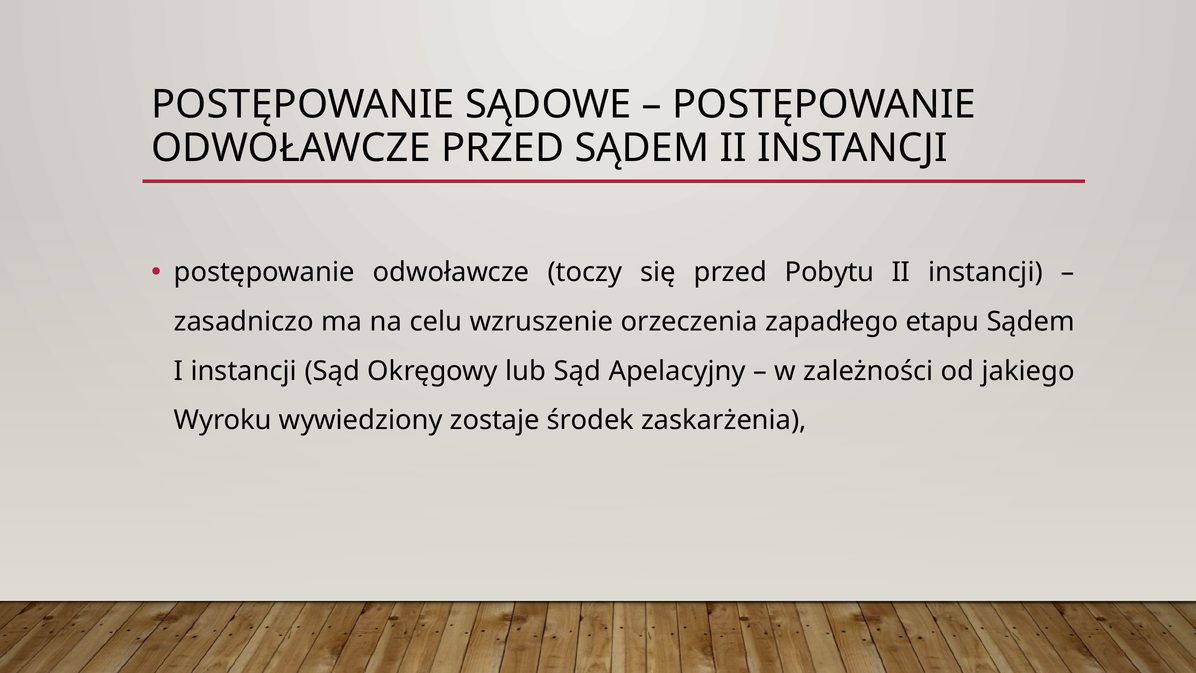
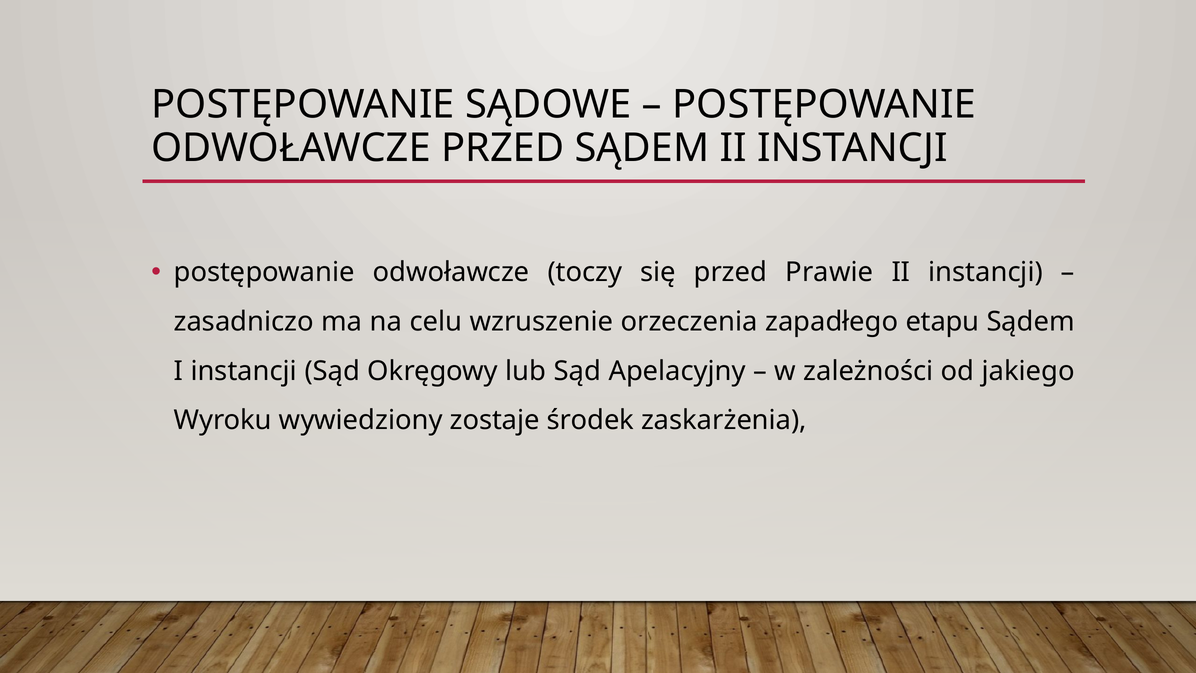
Pobytu: Pobytu -> Prawie
